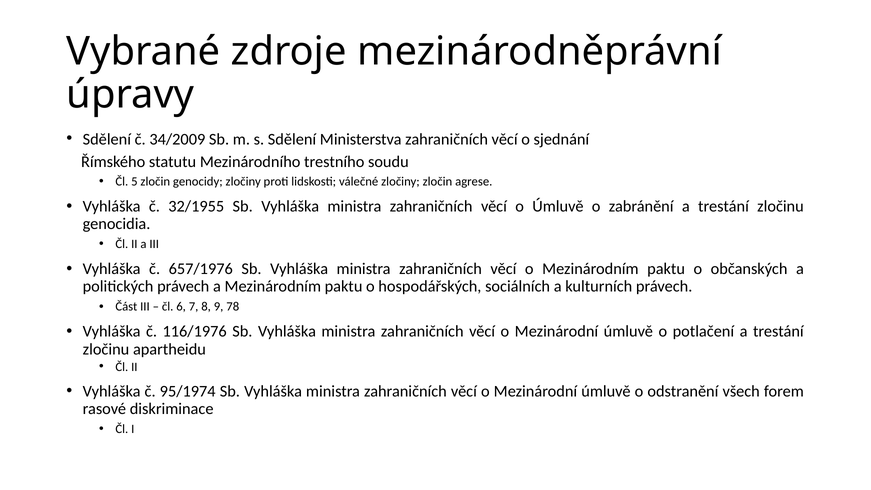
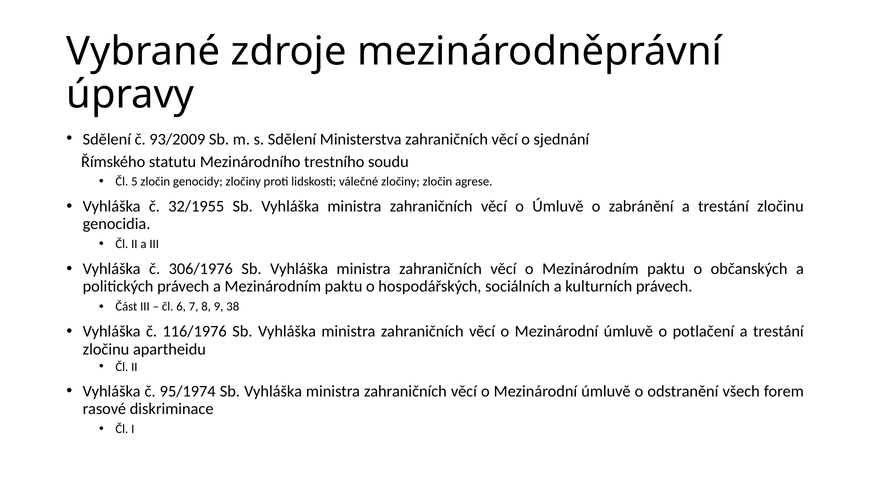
34/2009: 34/2009 -> 93/2009
657/1976: 657/1976 -> 306/1976
78: 78 -> 38
